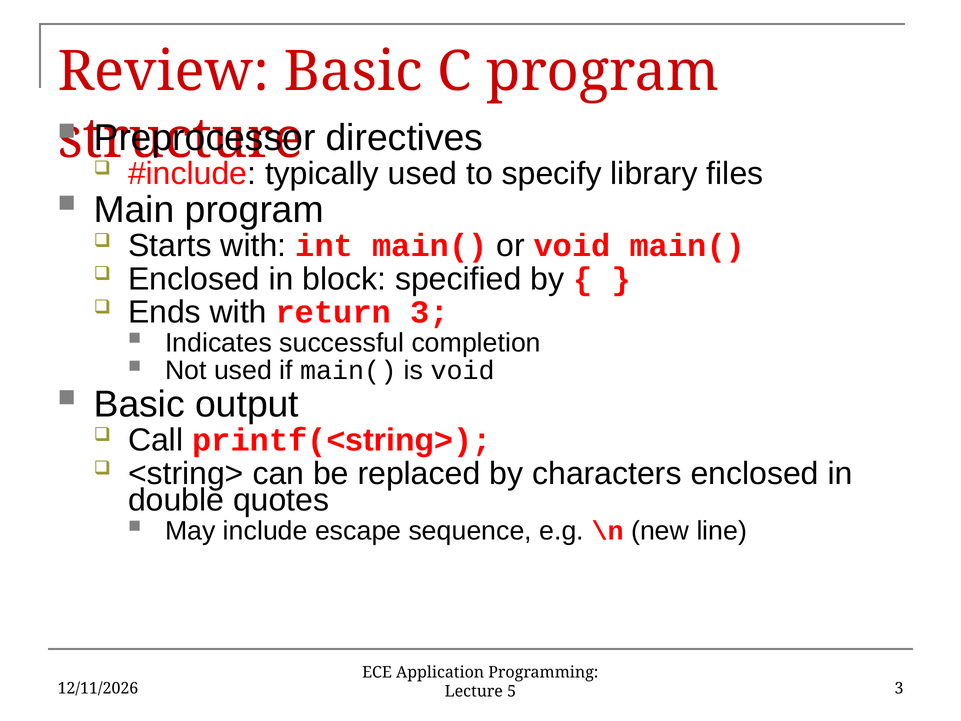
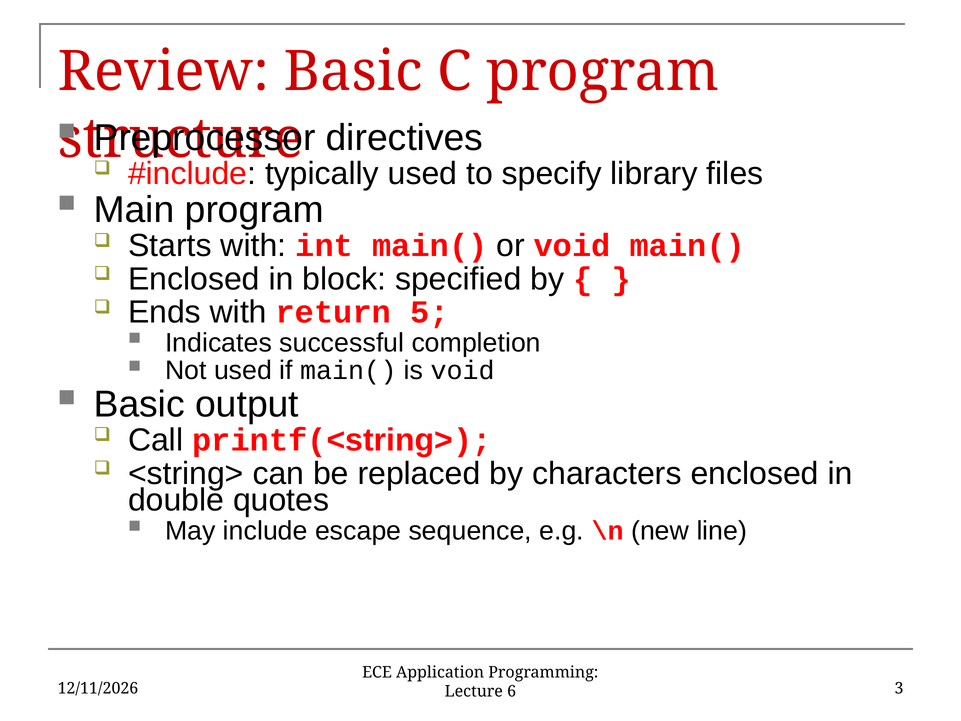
return 3: 3 -> 5
5: 5 -> 6
